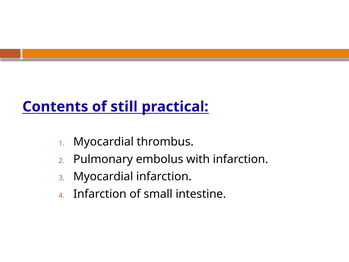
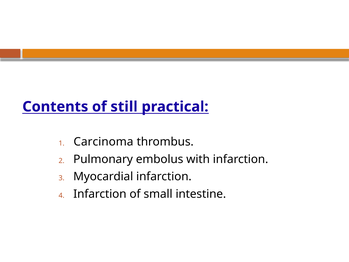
Myocardial at (104, 142): Myocardial -> Carcinoma
